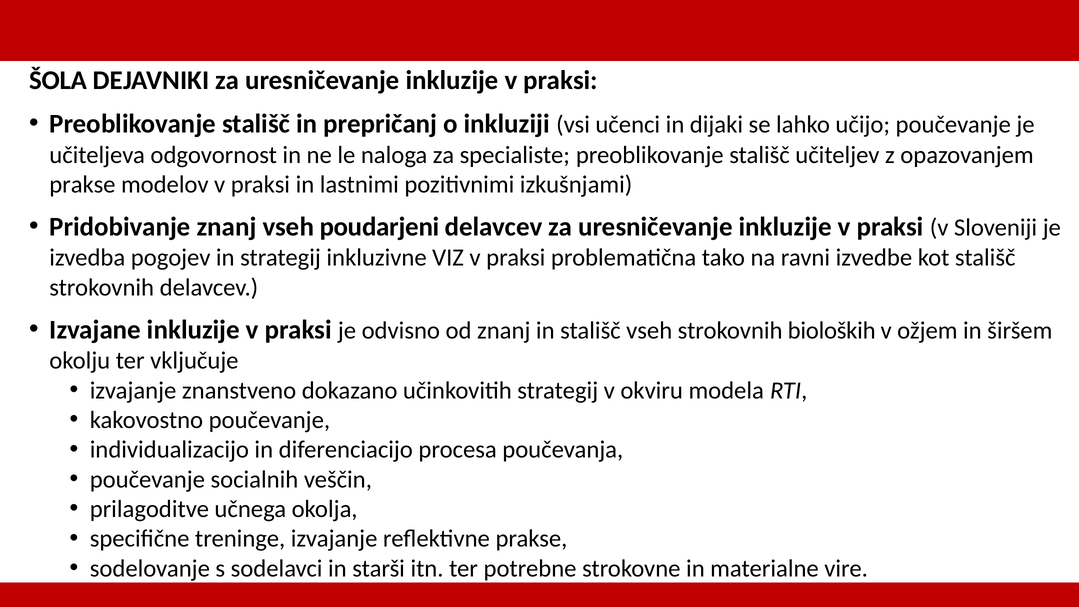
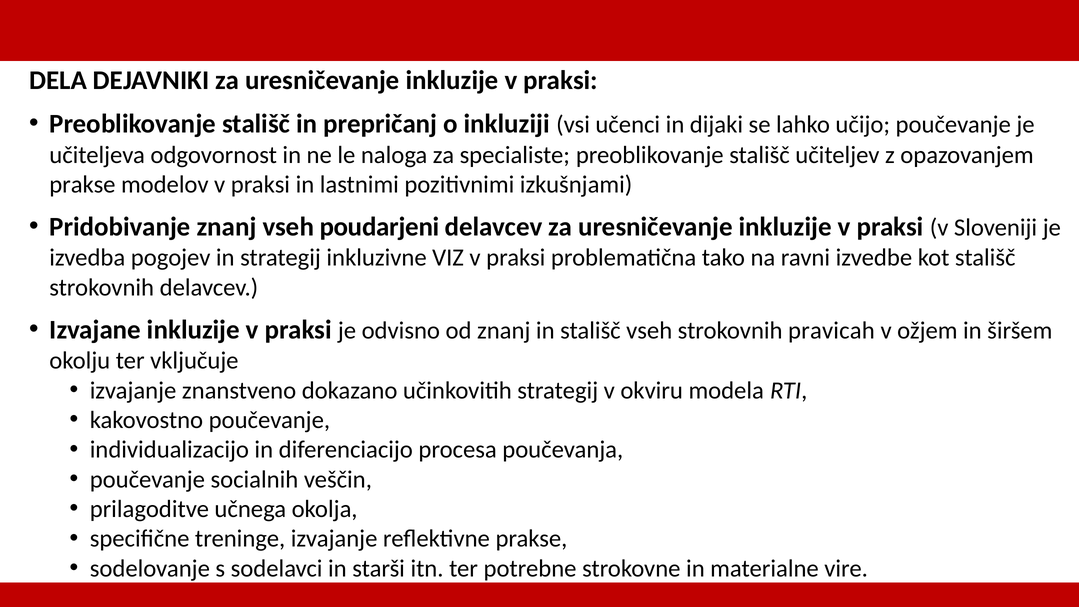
ŠOLA: ŠOLA -> DELA
bioloških: bioloških -> pravicah
